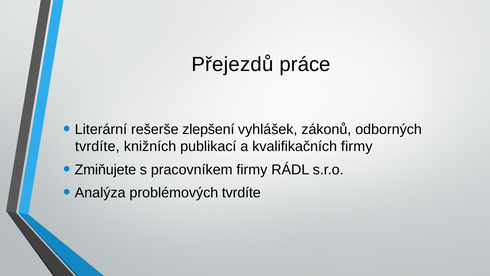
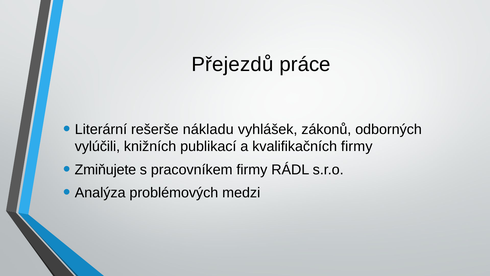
zlepšení: zlepšení -> nákladu
tvrdíte at (97, 146): tvrdíte -> vylúčili
problémových tvrdíte: tvrdíte -> medzi
